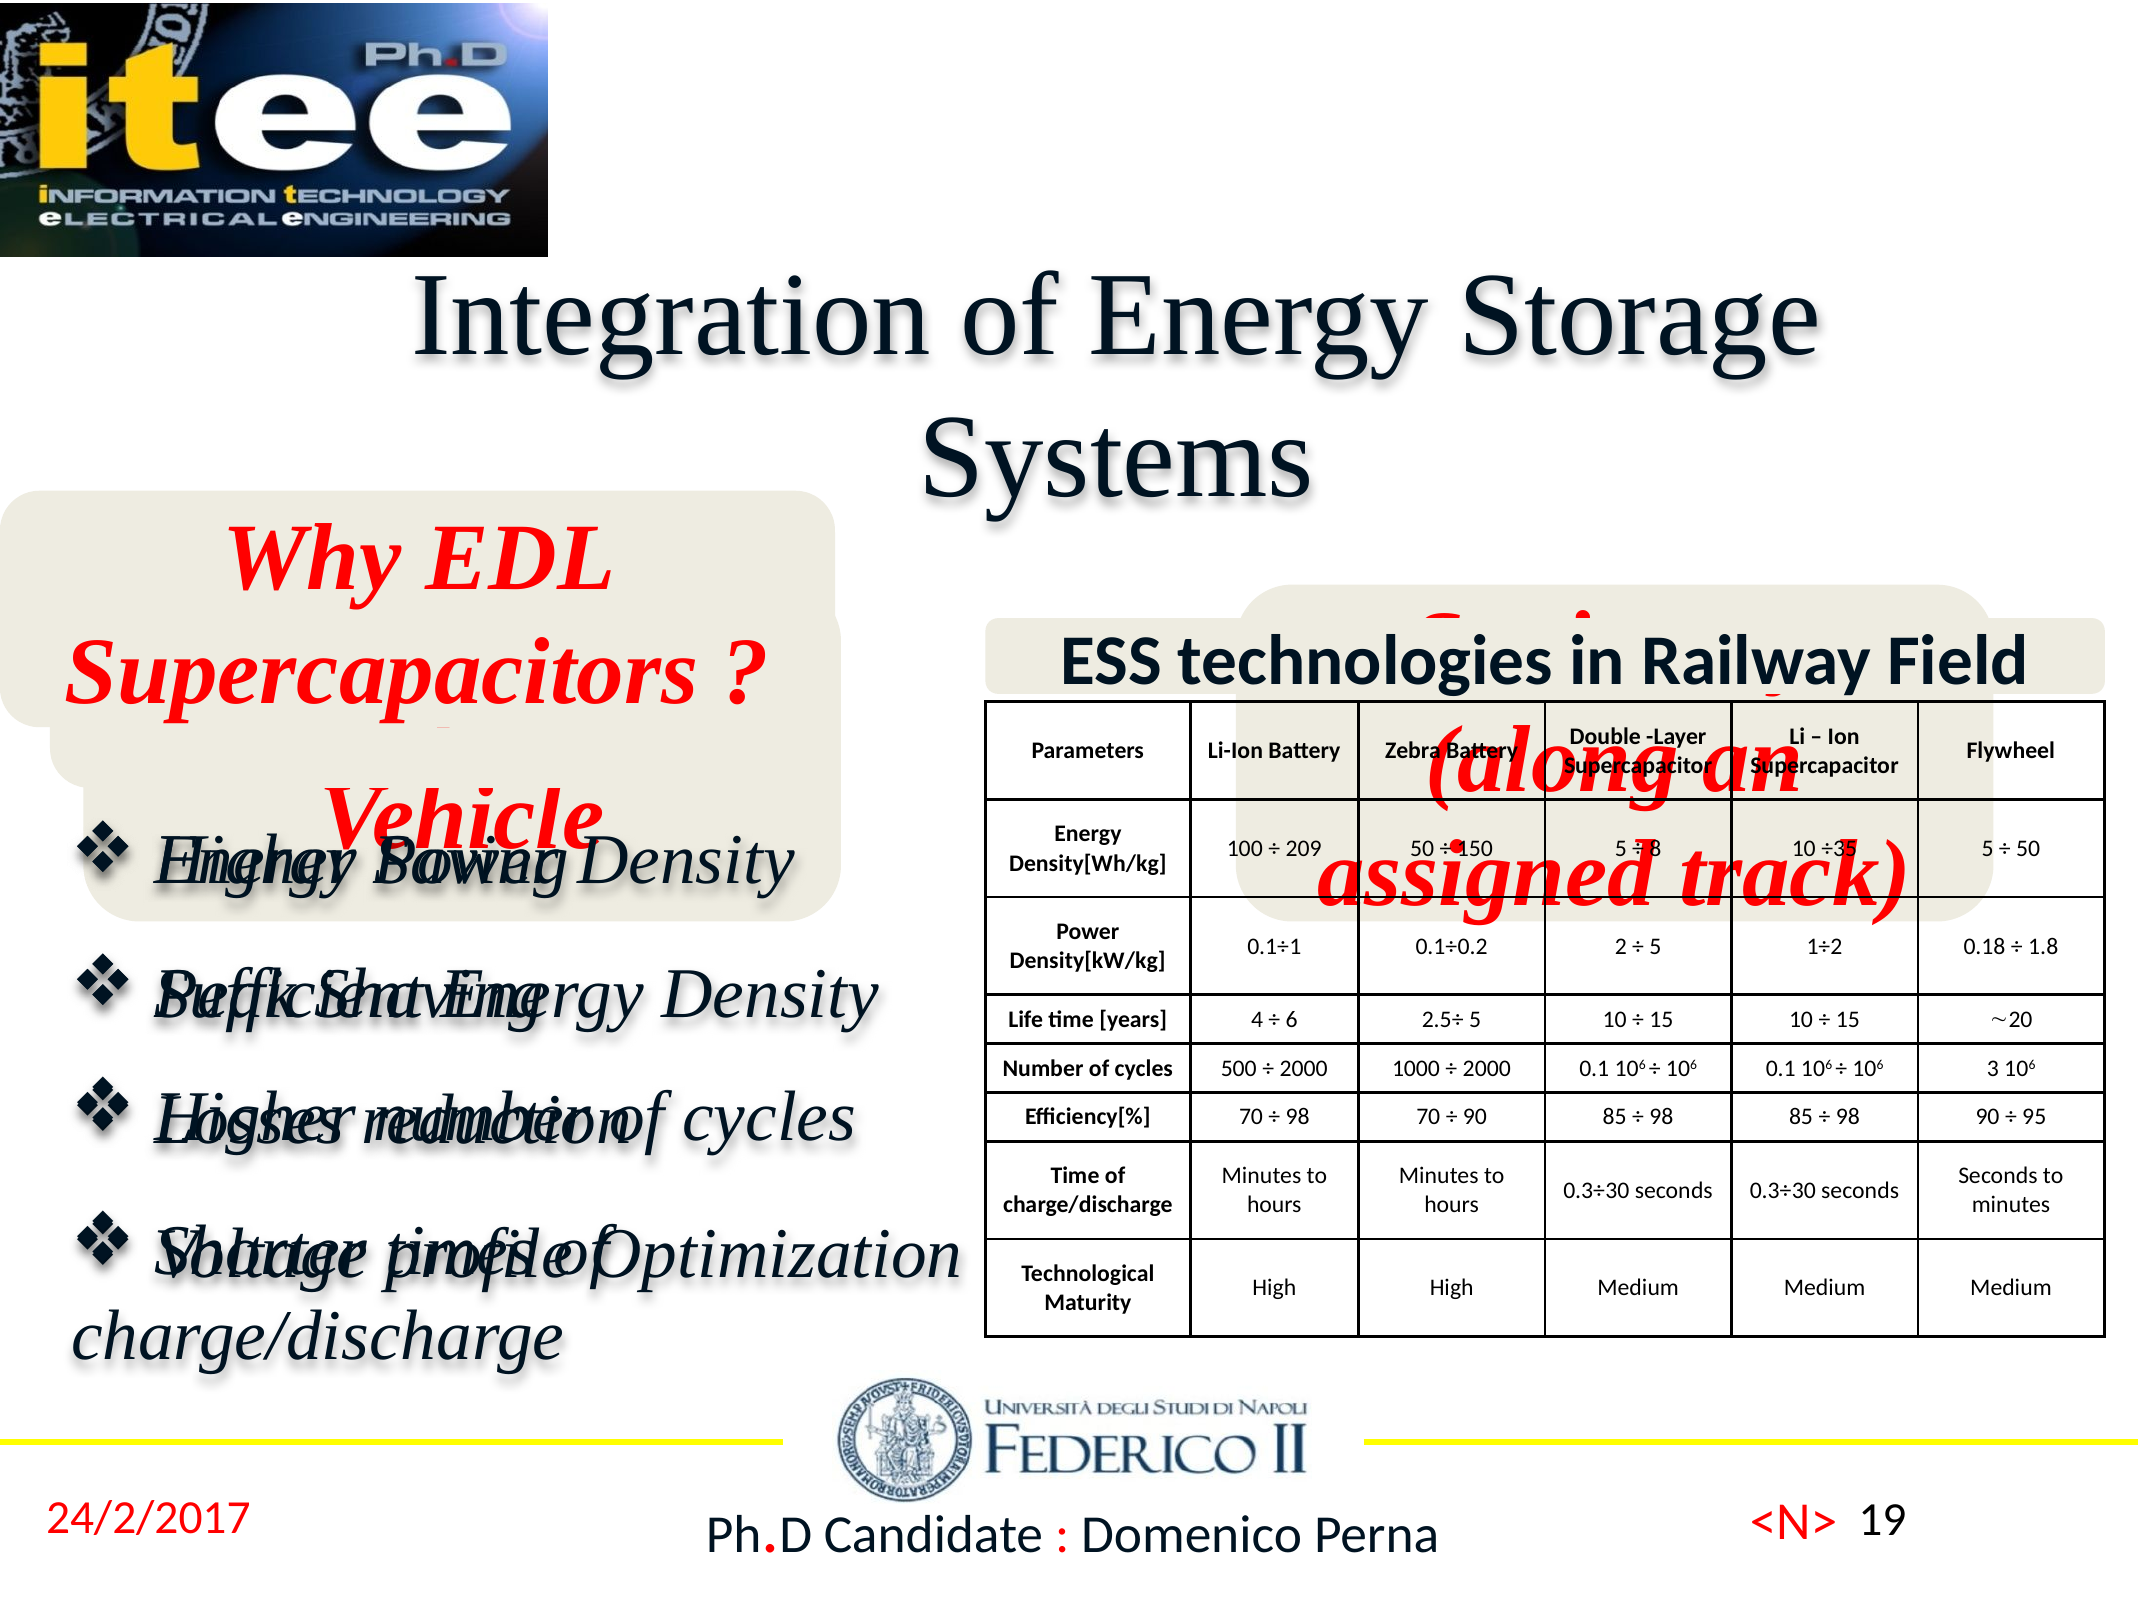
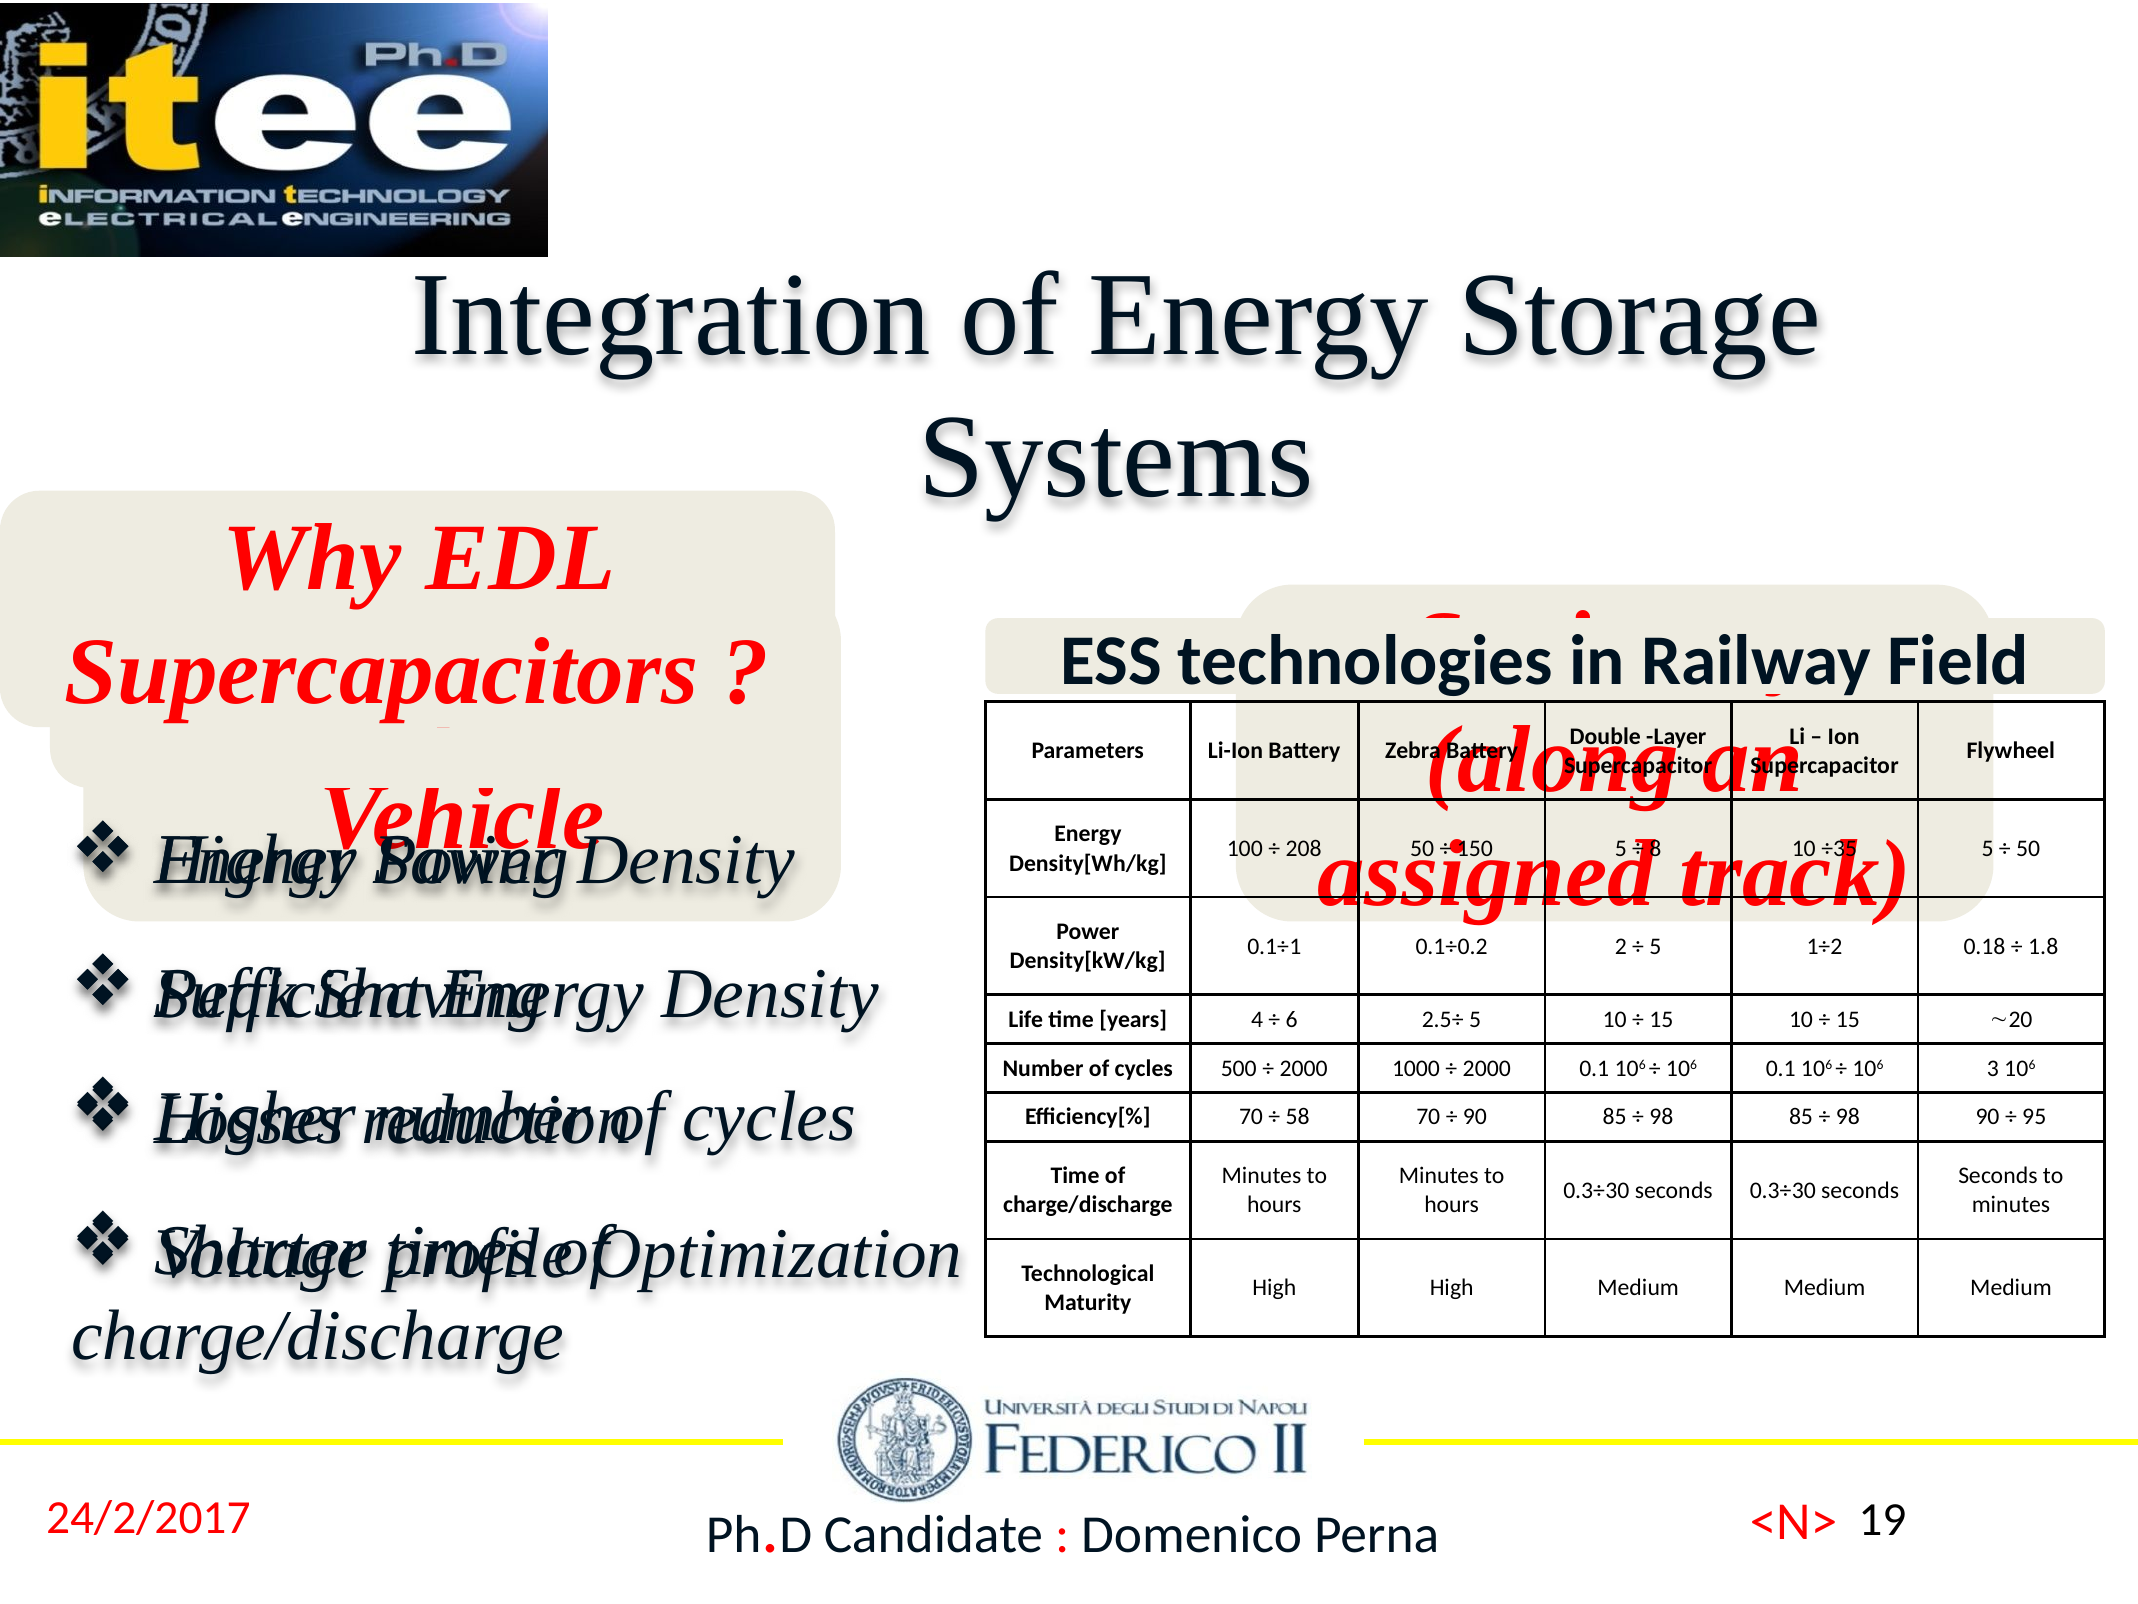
209: 209 -> 208
98 at (1298, 1117): 98 -> 58
